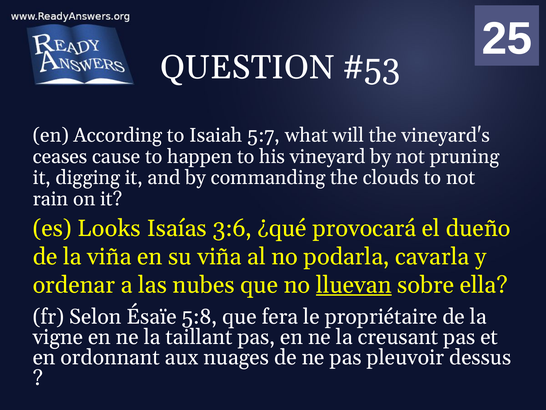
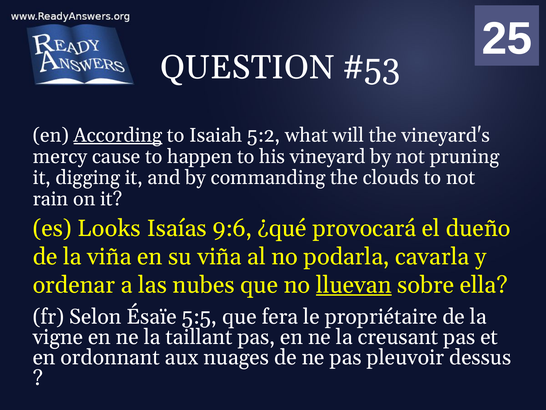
According underline: none -> present
5:7: 5:7 -> 5:2
ceases: ceases -> mercy
3:6: 3:6 -> 9:6
5:8: 5:8 -> 5:5
